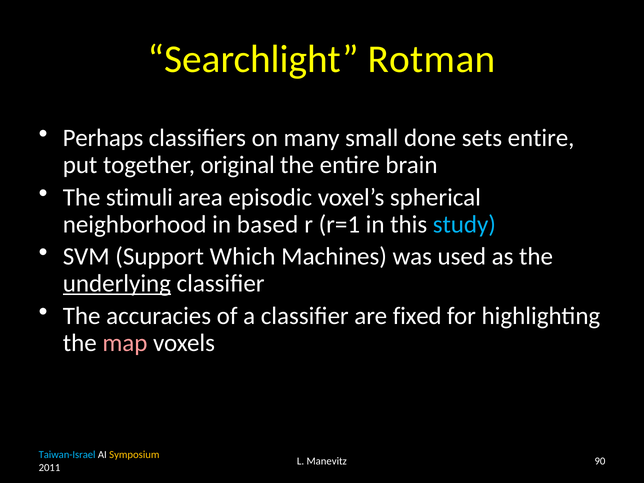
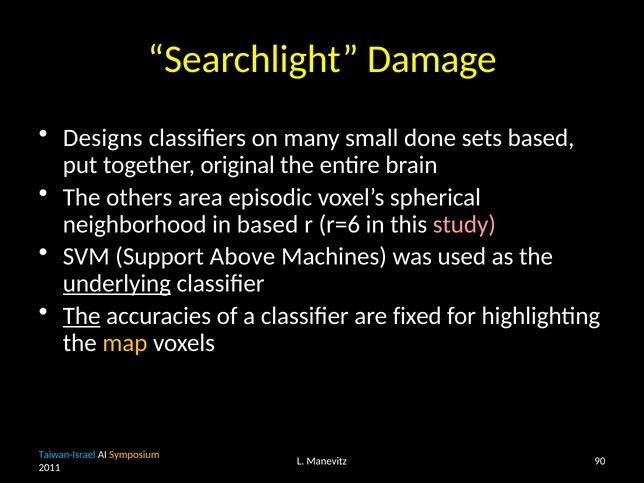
Rotman: Rotman -> Damage
Perhaps: Perhaps -> Designs
sets entire: entire -> based
stimuli: stimuli -> others
r=1: r=1 -> r=6
study colour: light blue -> pink
Which: Which -> Above
The at (82, 316) underline: none -> present
map colour: pink -> yellow
